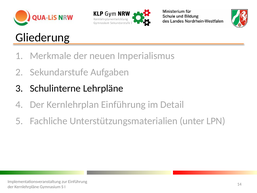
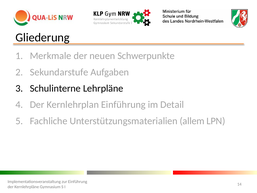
Imperialismus: Imperialismus -> Schwerpunkte
unter: unter -> allem
